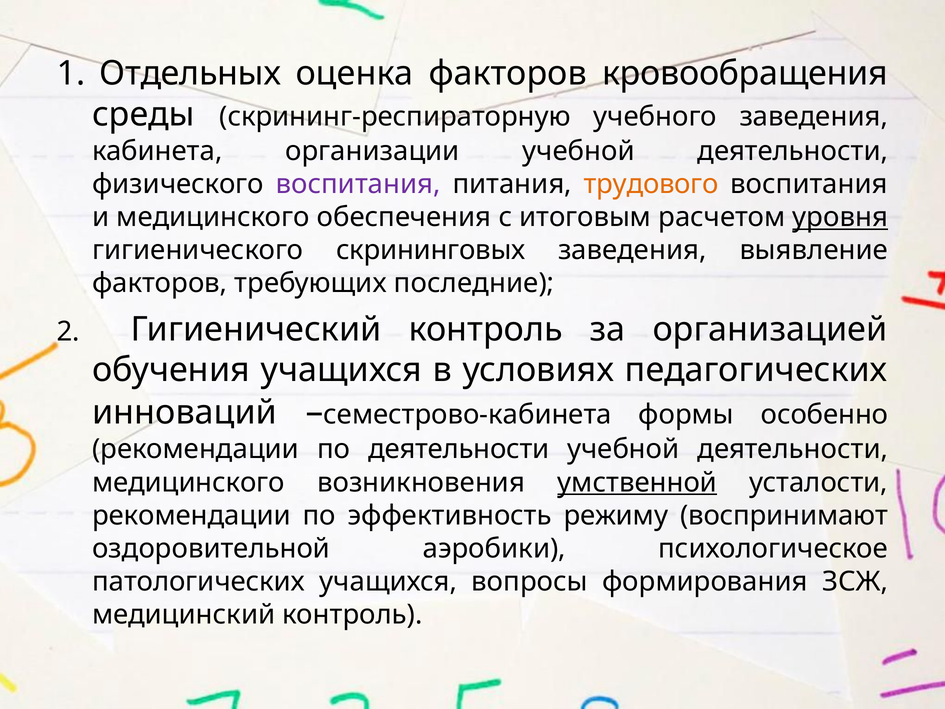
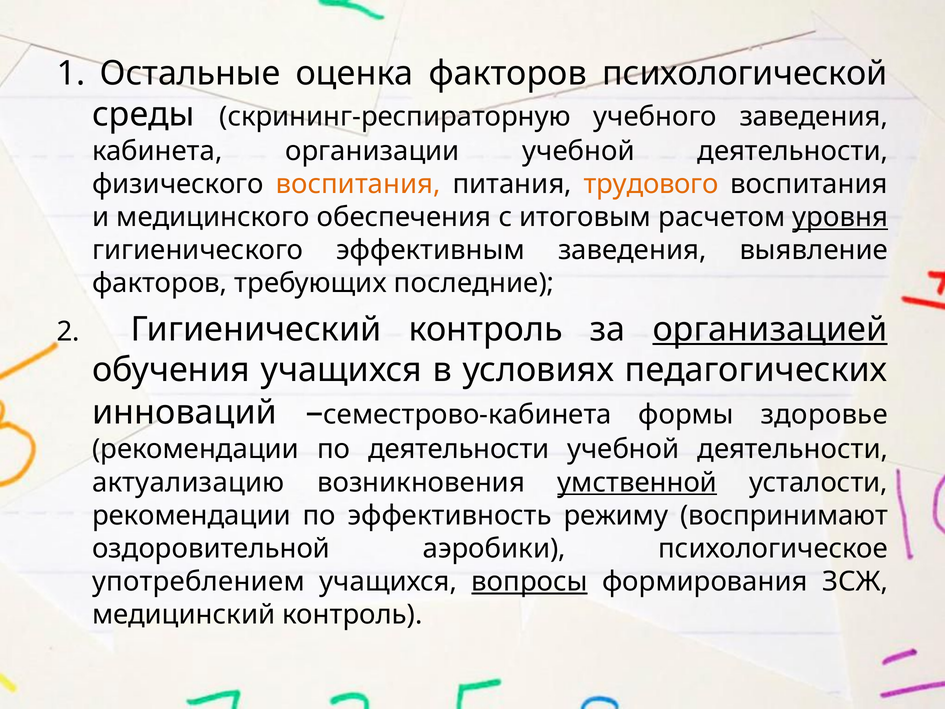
Отдельных: Отдельных -> Остальные
кровообращения: кровообращения -> психологической
воспитания at (358, 184) colour: purple -> orange
скрининговых: скрининговых -> эффективным
организацией underline: none -> present
особенно: особенно -> здоровье
медицинского at (188, 482): медицинского -> актуализацию
патологических: патологических -> употреблением
вопросы underline: none -> present
